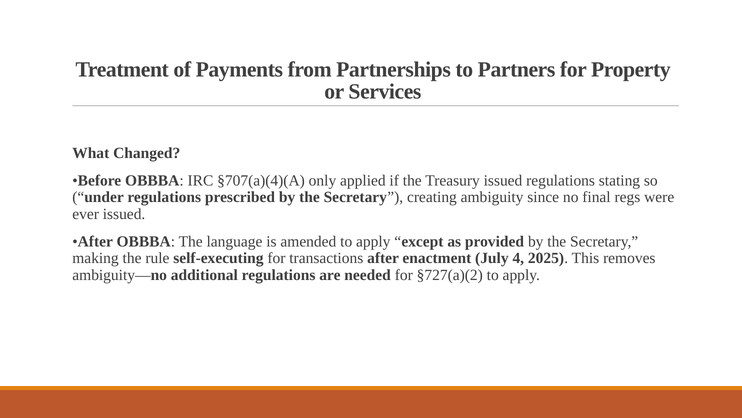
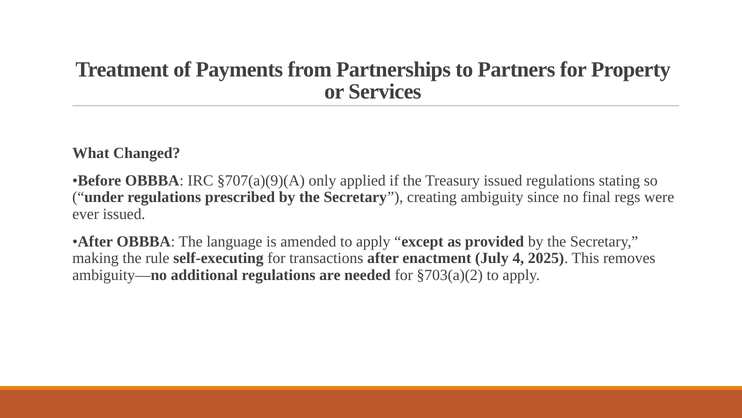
§707(a)(4)(A: §707(a)(4)(A -> §707(a)(9)(A
§727(a)(2: §727(a)(2 -> §703(a)(2
